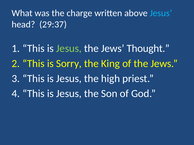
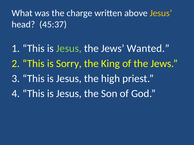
Jesus at (161, 13) colour: light blue -> yellow
29:37: 29:37 -> 45:37
Thought: Thought -> Wanted
